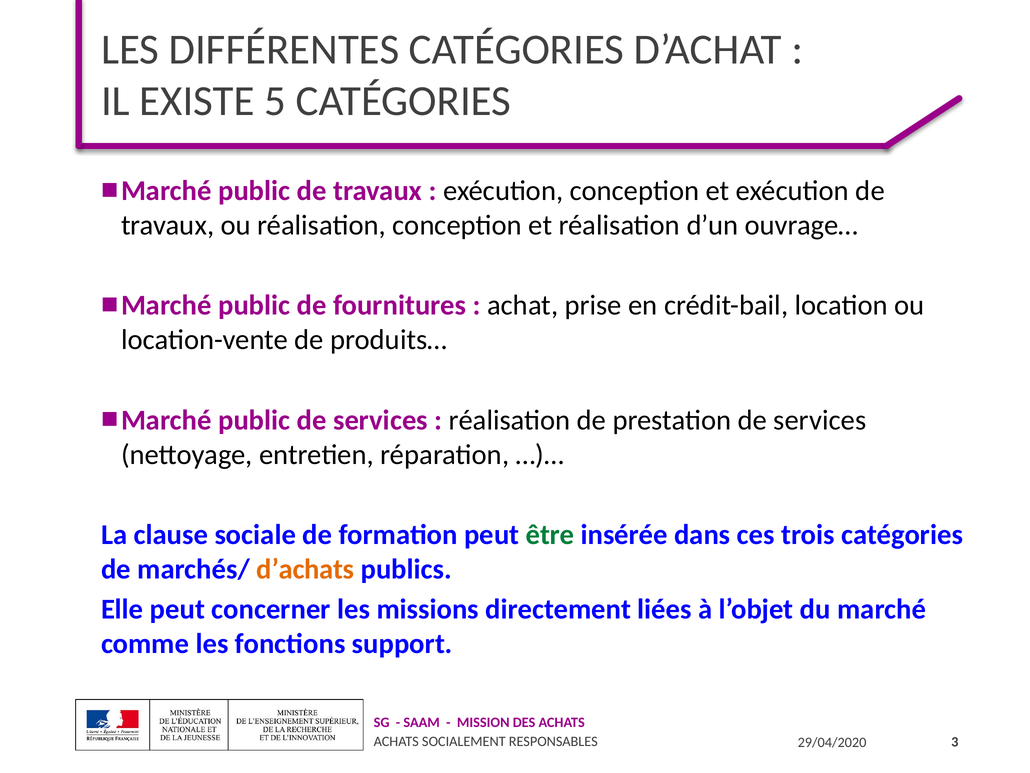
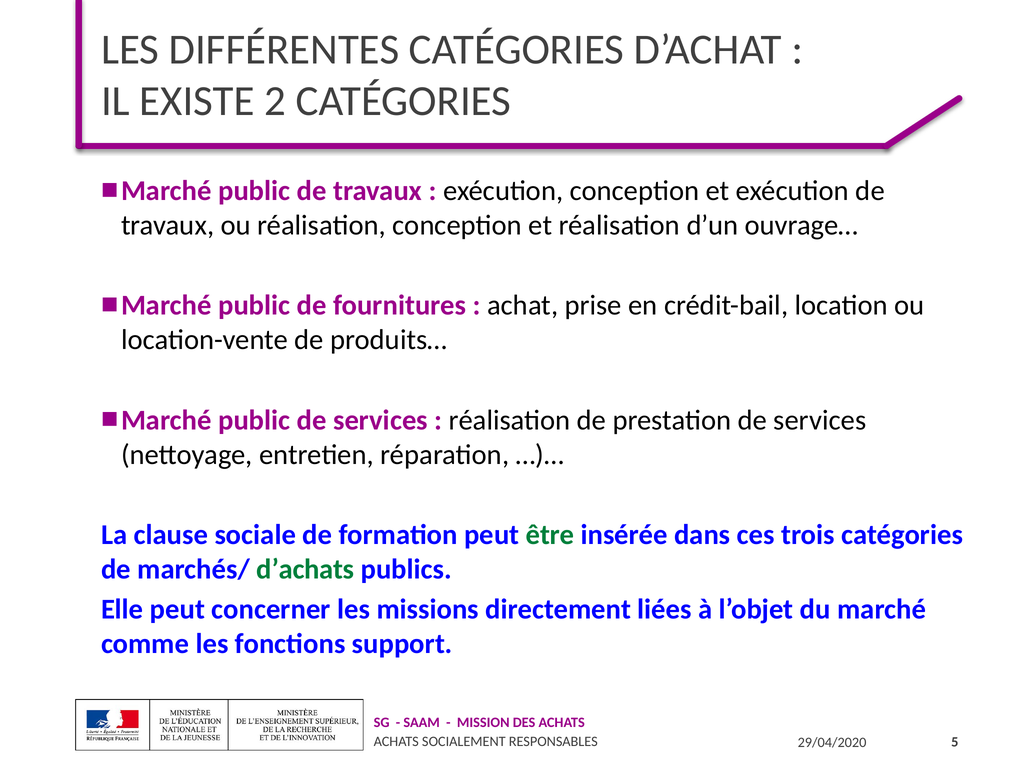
5: 5 -> 2
d’achats colour: orange -> green
3: 3 -> 5
